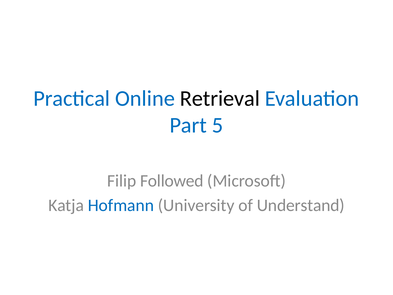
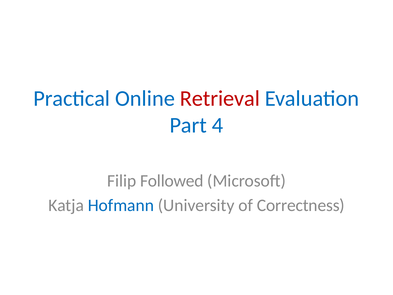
Retrieval colour: black -> red
5: 5 -> 4
Understand: Understand -> Correctness
